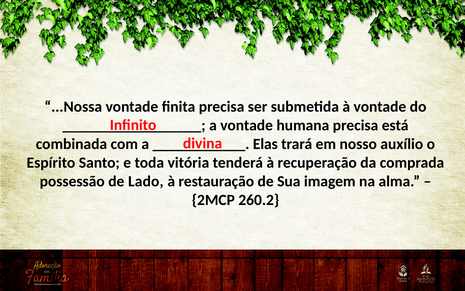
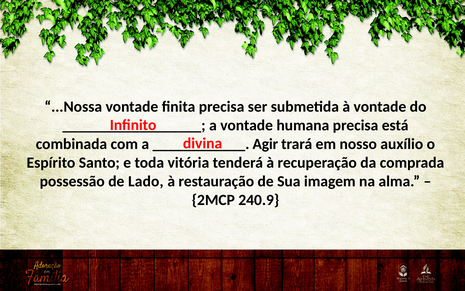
Elas: Elas -> Agir
260.2: 260.2 -> 240.9
